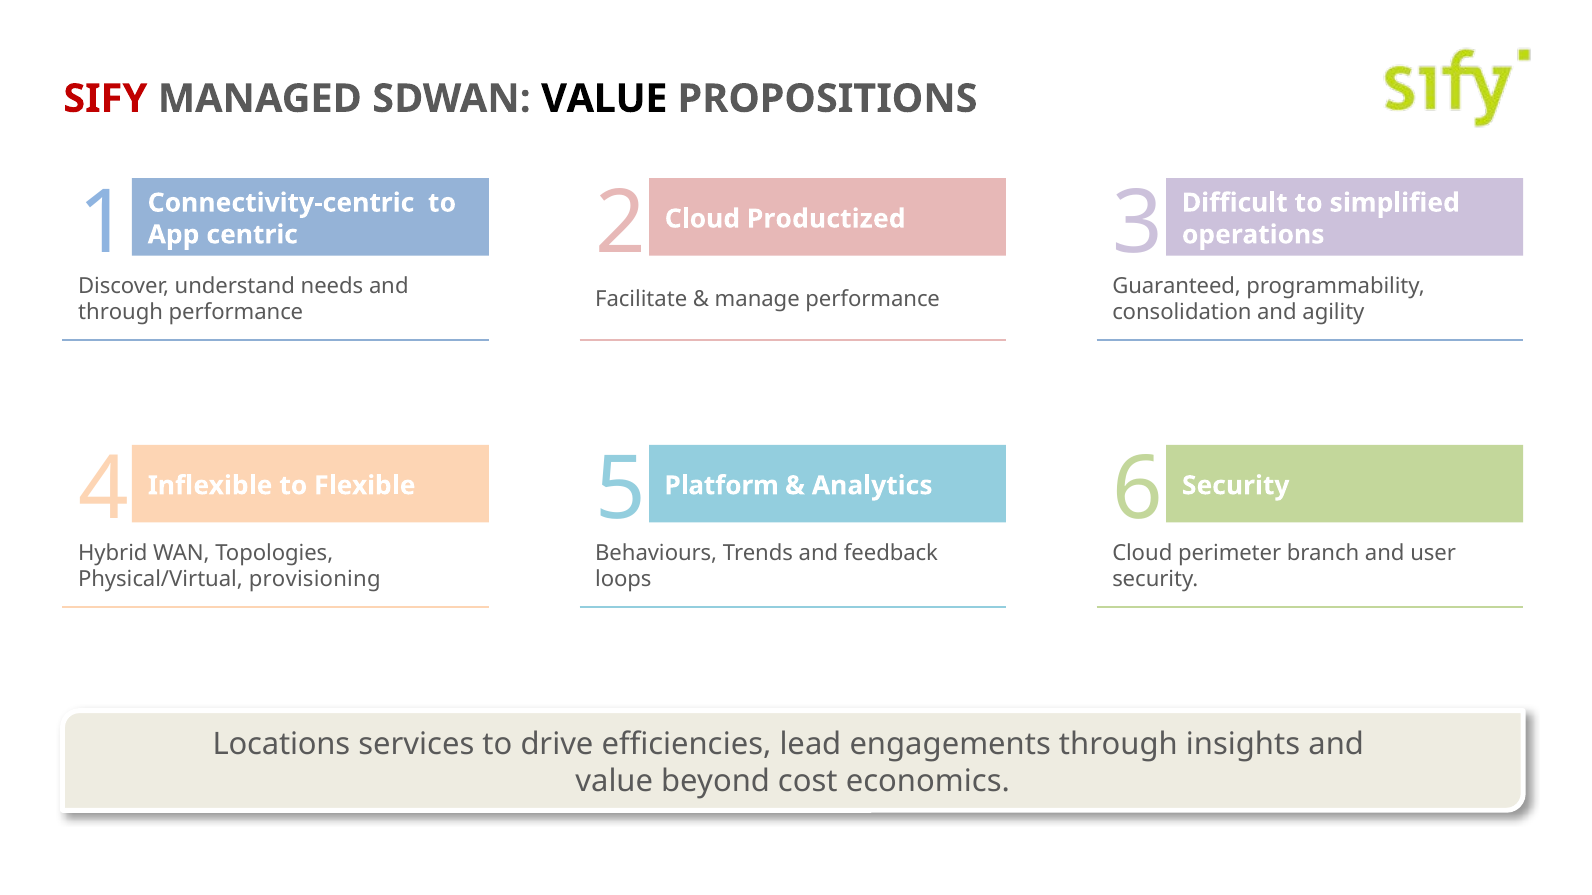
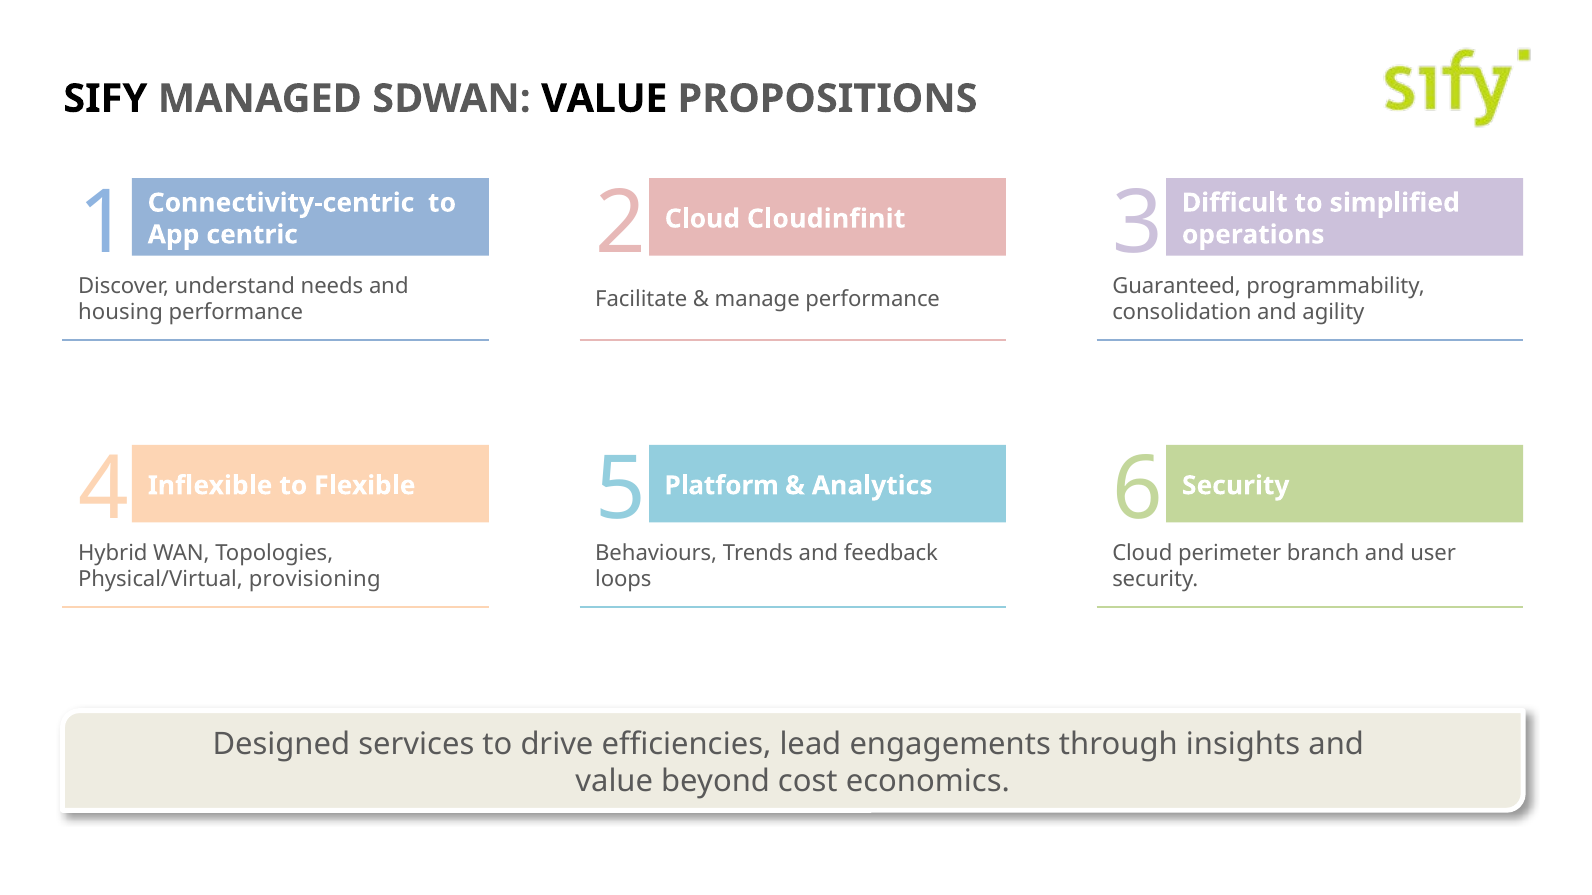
SIFY colour: red -> black
Productized: Productized -> Cloudinfinit
through at (121, 313): through -> housing
Locations: Locations -> Designed
